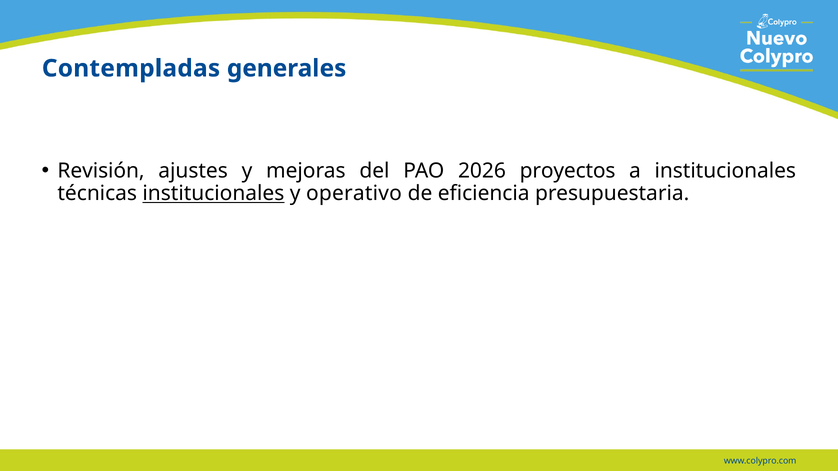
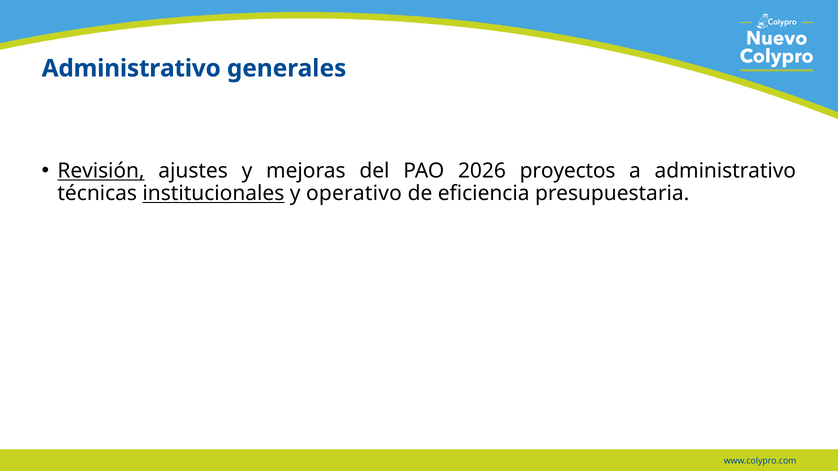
Contempladas at (131, 68): Contempladas -> Administrativo
Revisión underline: none -> present
a institucionales: institucionales -> administrativo
